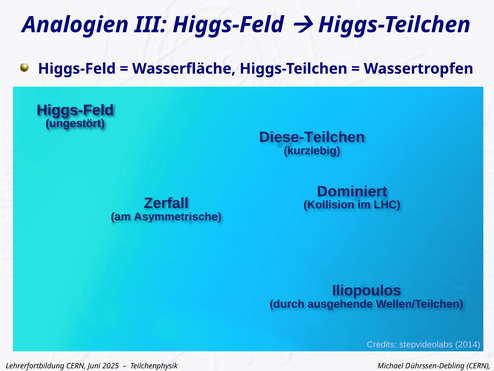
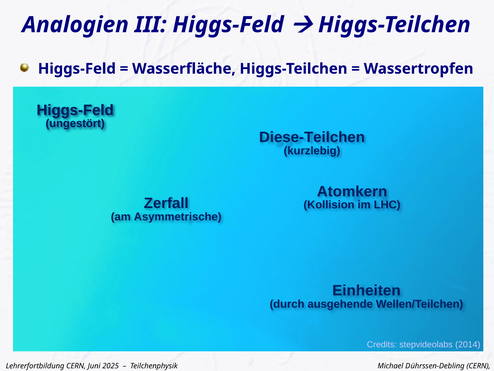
Dominiert: Dominiert -> Atomkern
Iliopoulos: Iliopoulos -> Einheiten
